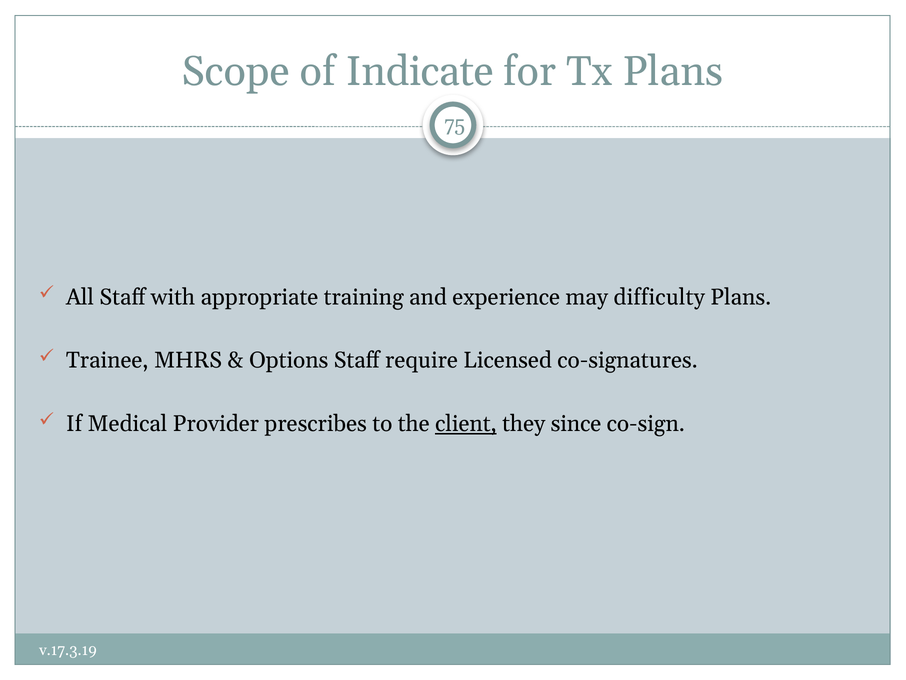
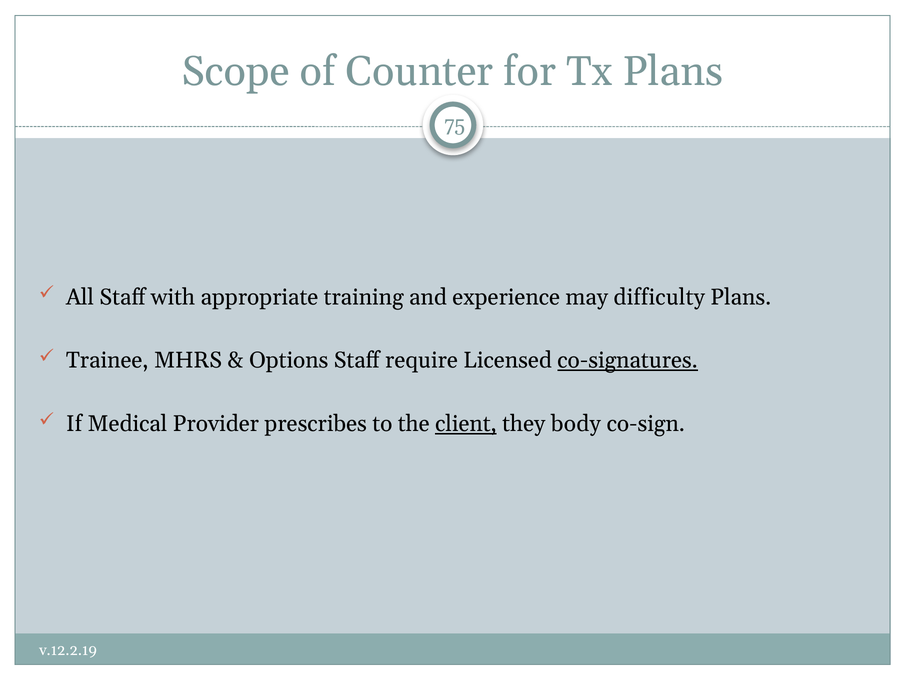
Indicate: Indicate -> Counter
co-signatures underline: none -> present
since: since -> body
v.17.3.19: v.17.3.19 -> v.12.2.19
